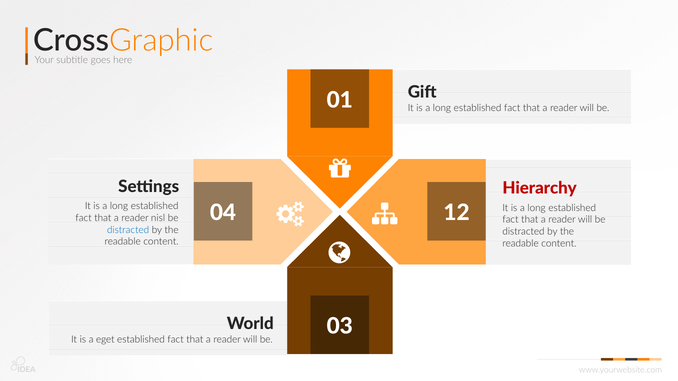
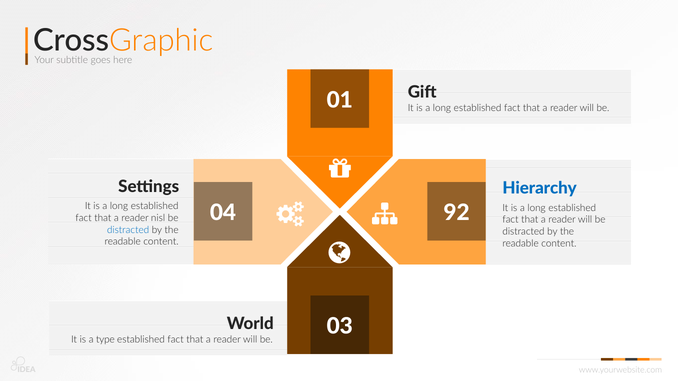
Hierarchy colour: red -> blue
12: 12 -> 92
eget: eget -> type
